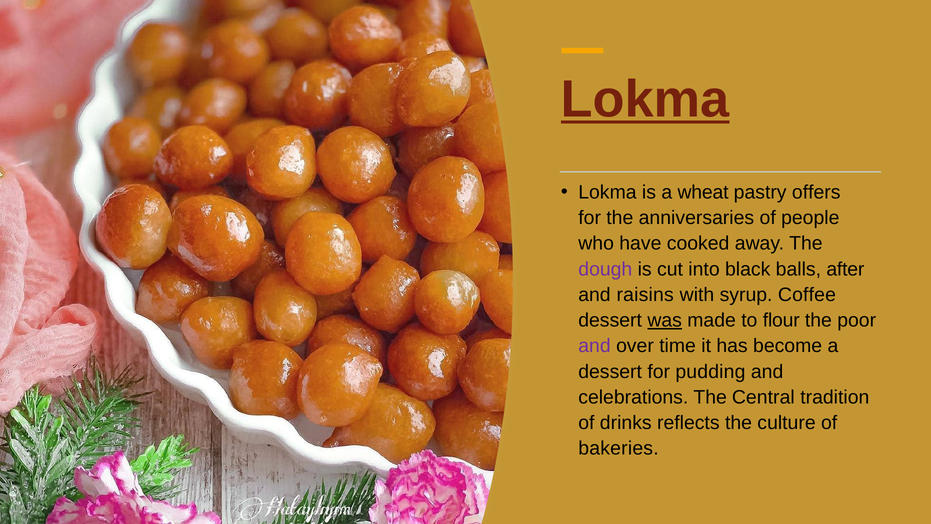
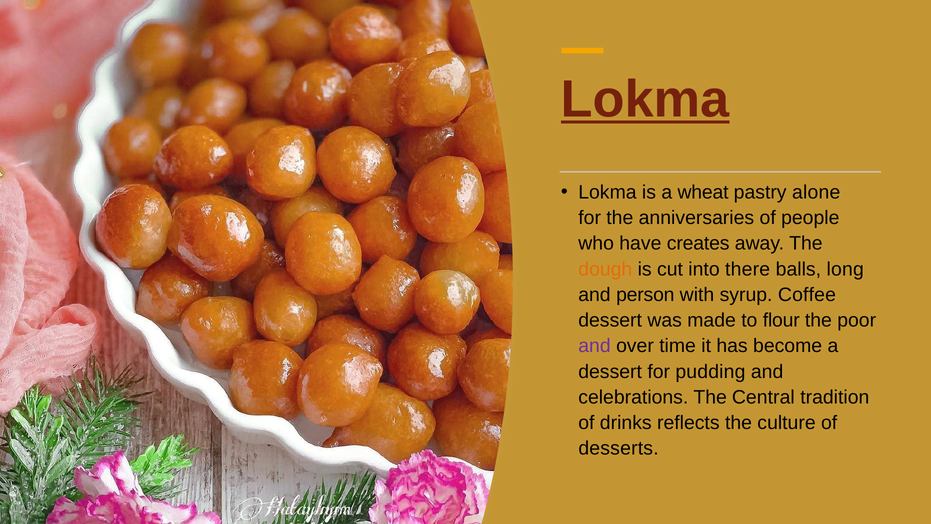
offers: offers -> alone
cooked: cooked -> creates
dough colour: purple -> orange
black: black -> there
after: after -> long
raisins: raisins -> person
was underline: present -> none
bakeries: bakeries -> desserts
